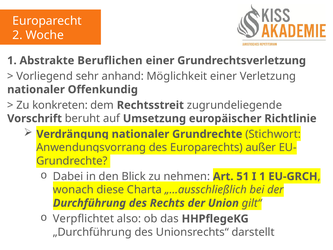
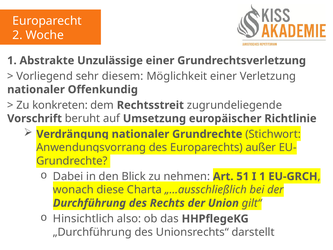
Beruflichen: Beruflichen -> Unzulässige
anhand: anhand -> diesem
Verpflichtet: Verpflichtet -> Hinsichtlich
